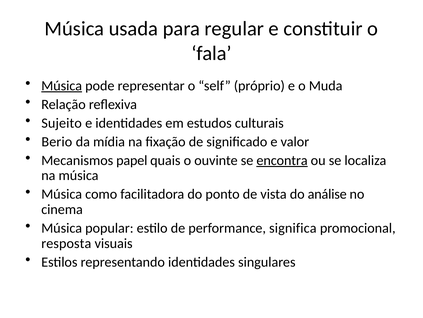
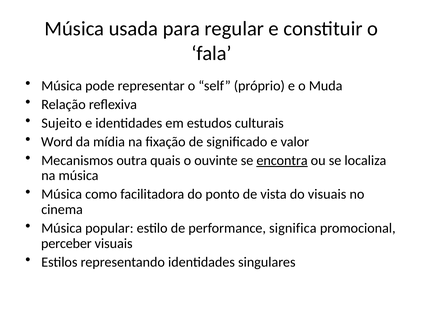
Música at (62, 86) underline: present -> none
Berio: Berio -> Word
papel: papel -> outra
do análise: análise -> visuais
resposta: resposta -> perceber
